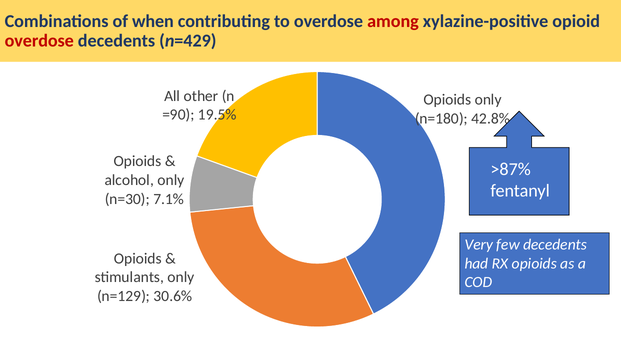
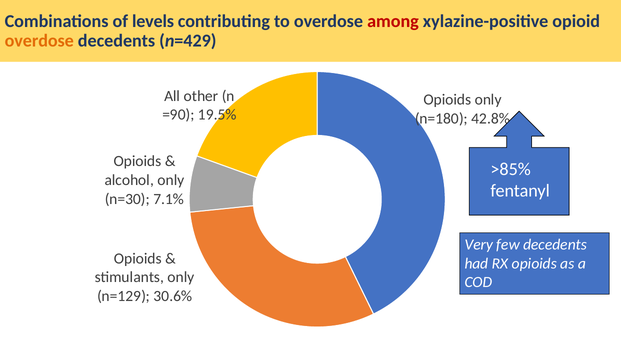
when: when -> levels
overdose at (39, 41) colour: red -> orange
>87%: >87% -> >85%
